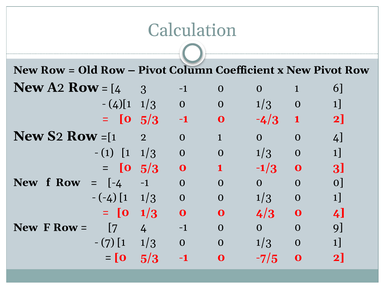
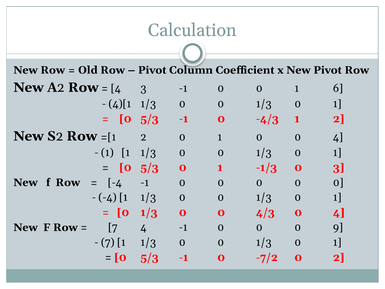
-7/5: -7/5 -> -7/2
